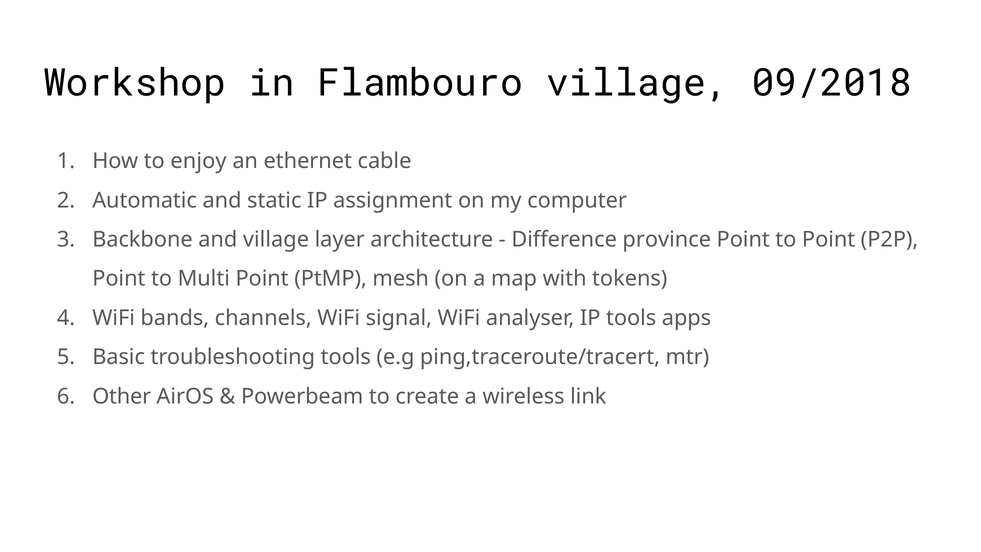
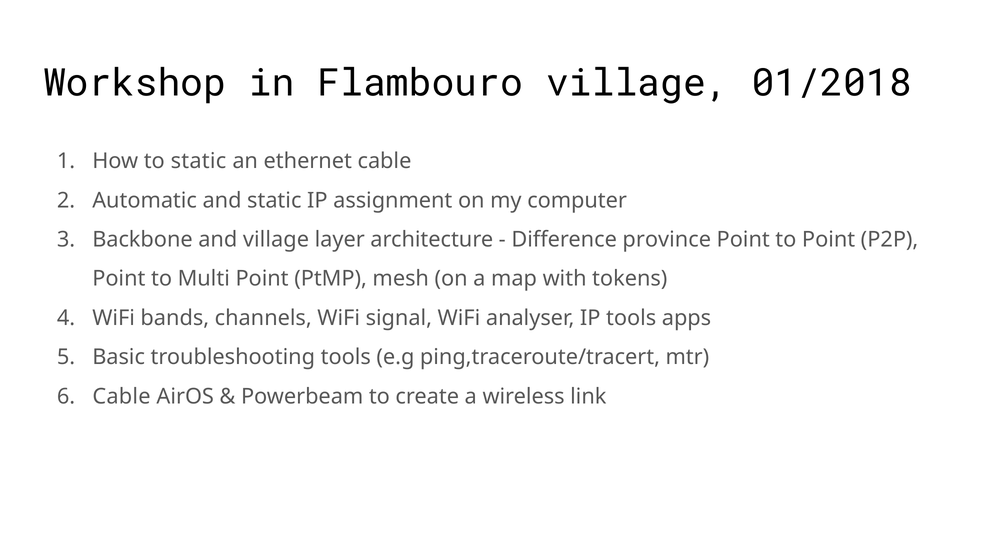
09/2018: 09/2018 -> 01/2018
to enjoy: enjoy -> static
Other at (122, 396): Other -> Cable
